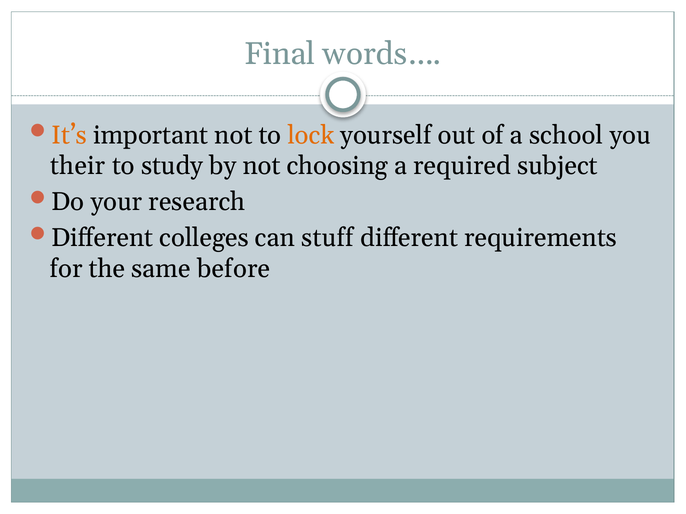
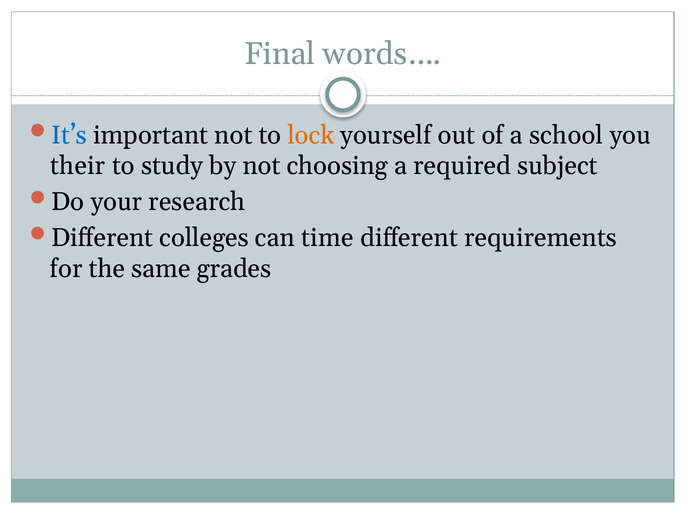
It’s colour: orange -> blue
stuff: stuff -> time
before: before -> grades
